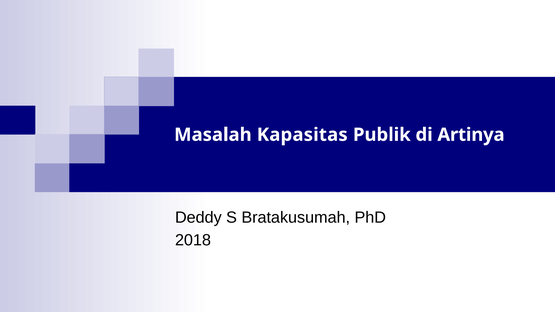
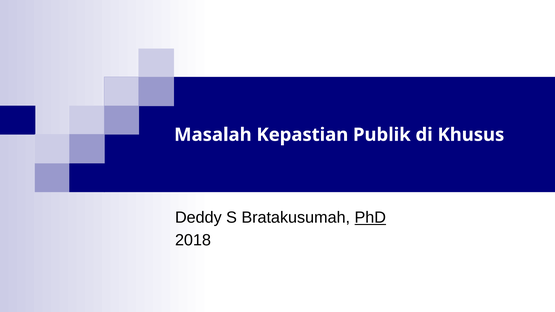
Kapasitas: Kapasitas -> Kepastian
Artinya: Artinya -> Khusus
PhD underline: none -> present
